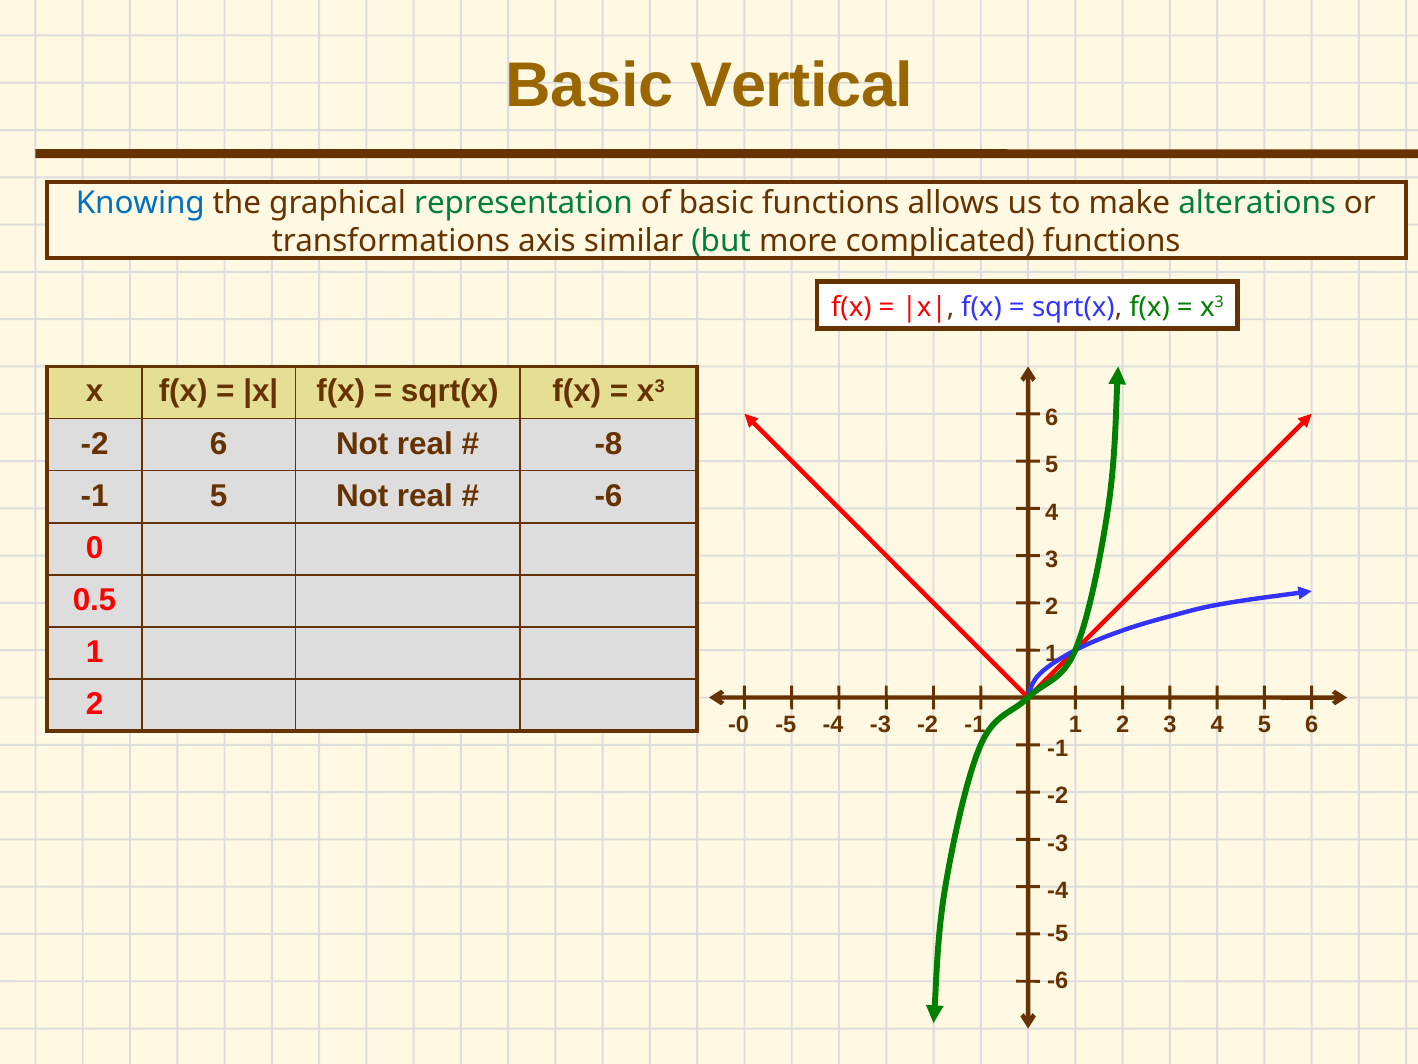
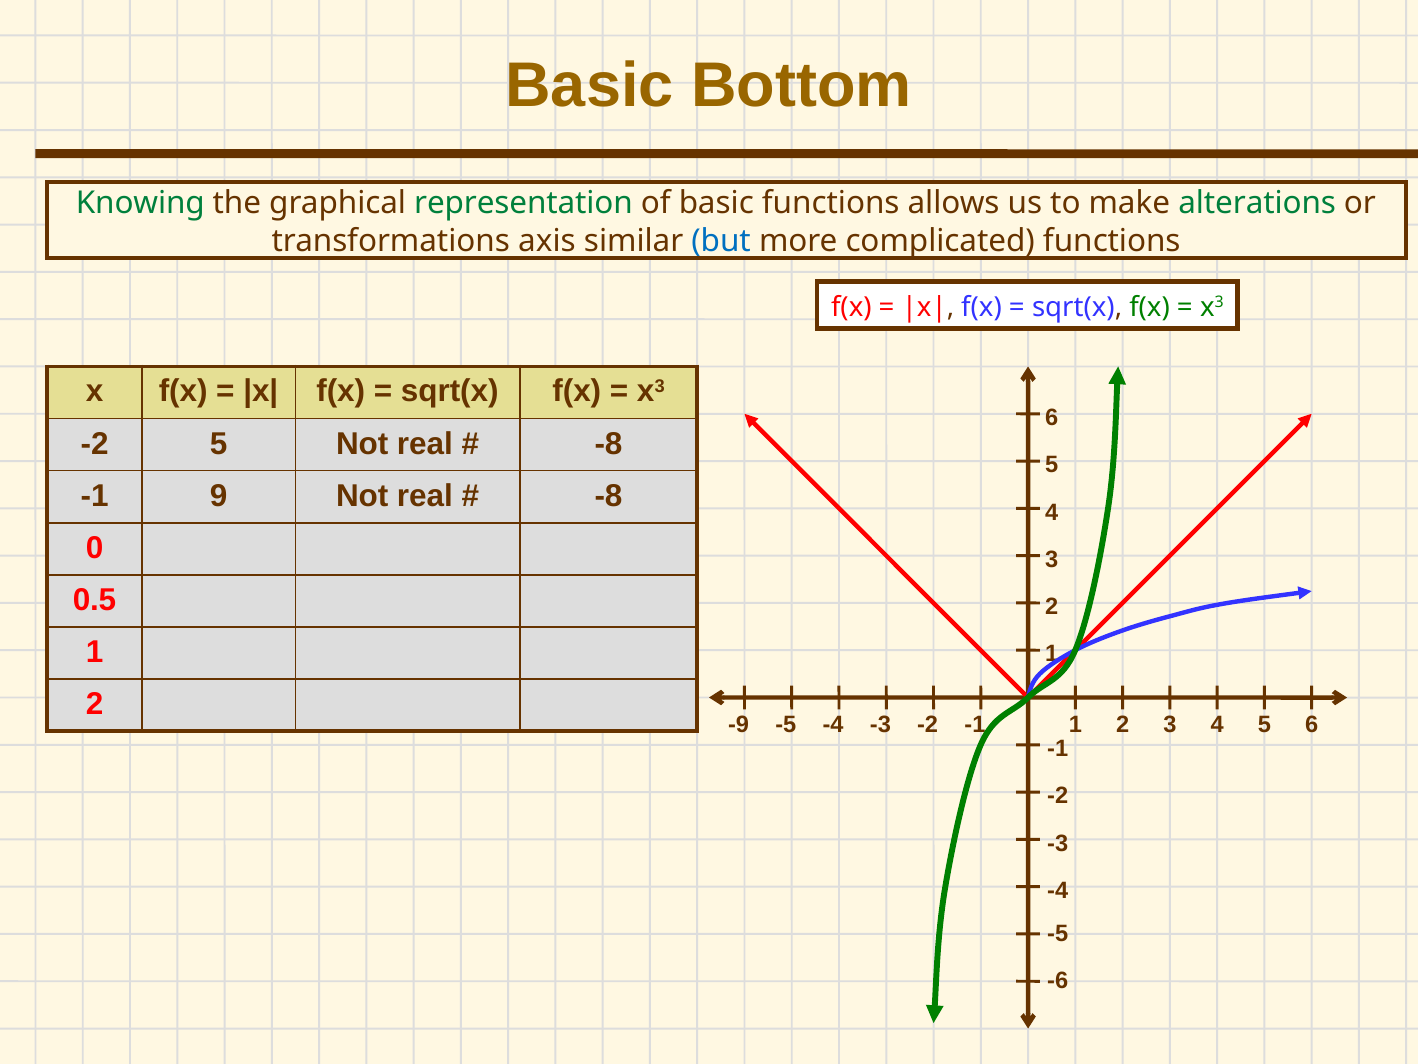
Vertical: Vertical -> Bottom
Knowing colour: blue -> green
but colour: green -> blue
-2 6: 6 -> 5
-1 5: 5 -> 9
-6 at (609, 495): -6 -> -8
-0: -0 -> -9
